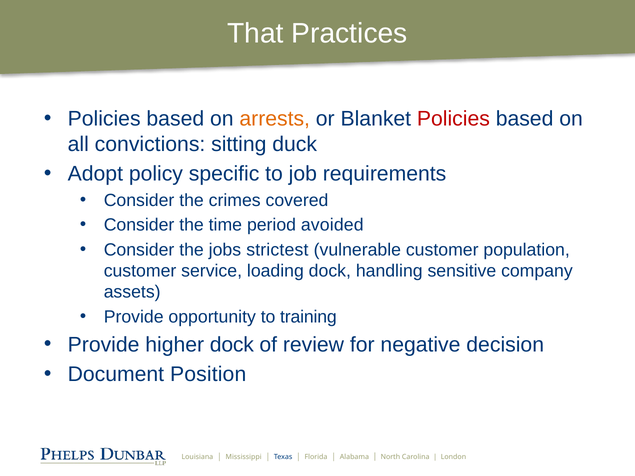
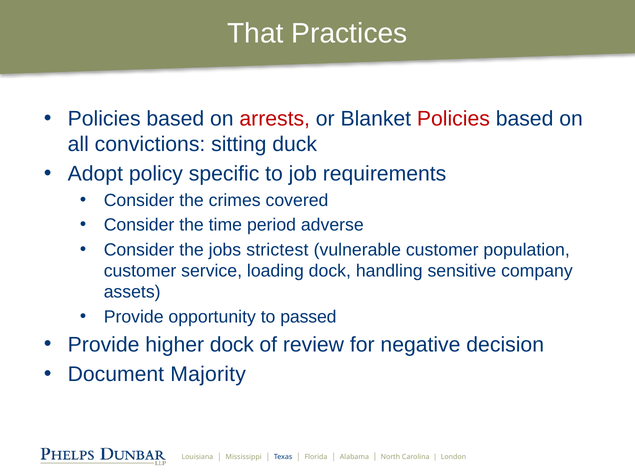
arrests colour: orange -> red
avoided: avoided -> adverse
training: training -> passed
Position: Position -> Majority
